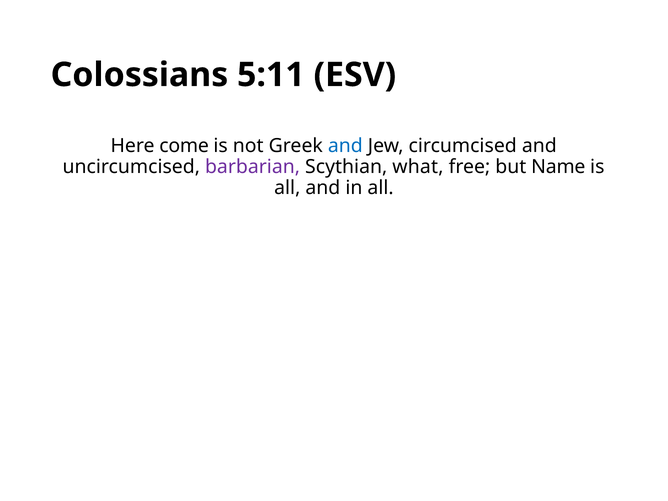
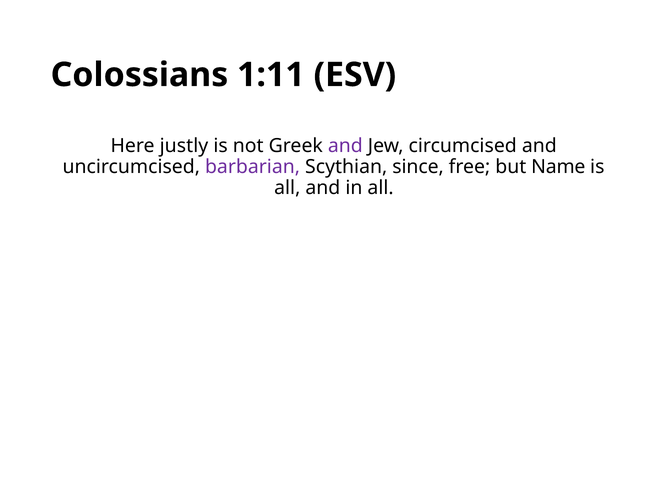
5:11: 5:11 -> 1:11
come: come -> justly
and at (345, 146) colour: blue -> purple
what: what -> since
